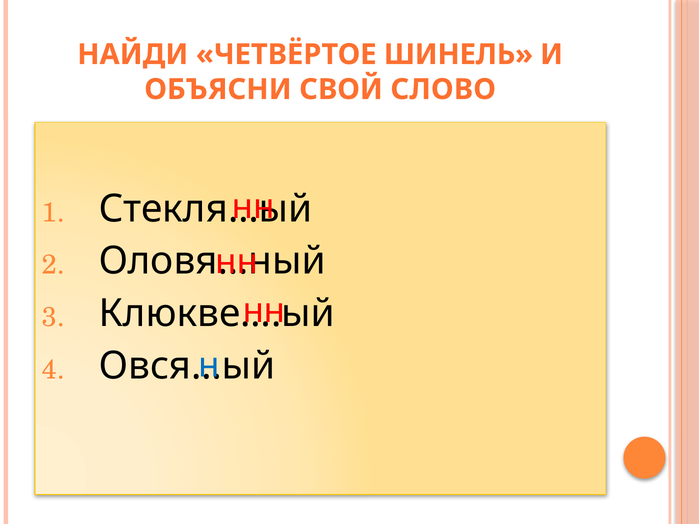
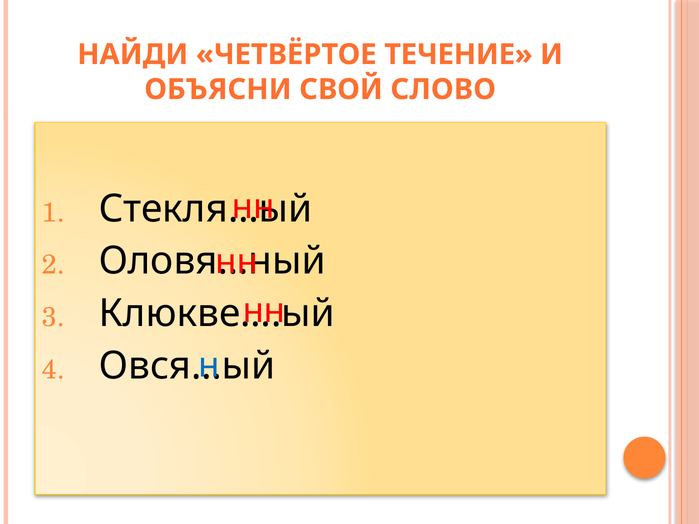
ШИНЕЛЬ: ШИНЕЛЬ -> ТЕЧЕНИЕ
